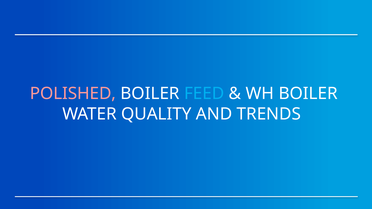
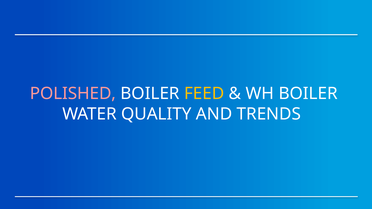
FEED colour: light blue -> yellow
